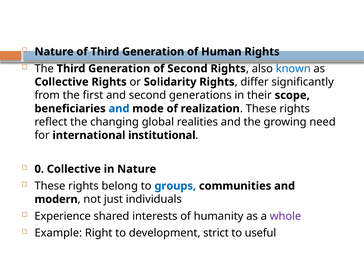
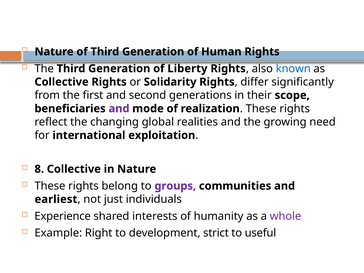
of Second: Second -> Liberty
and at (119, 109) colour: blue -> purple
institutional: institutional -> exploitation
0: 0 -> 8
groups colour: blue -> purple
modern: modern -> earliest
